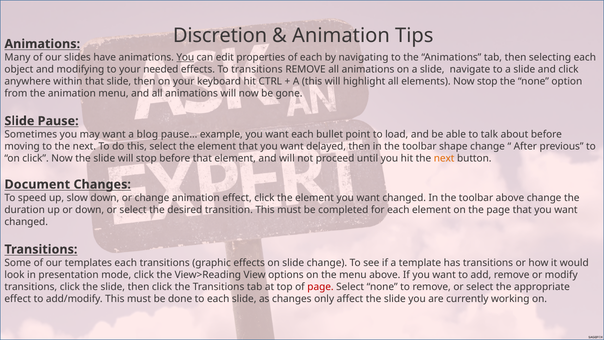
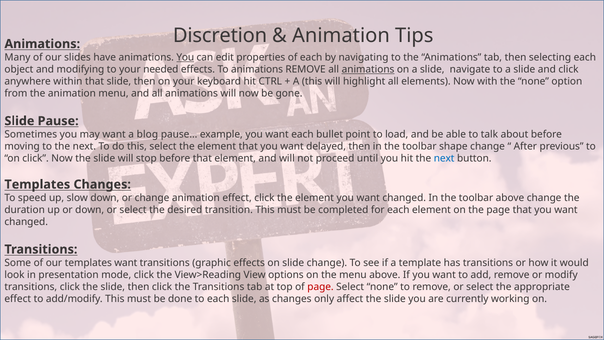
To transitions: transitions -> animations
animations at (368, 69) underline: none -> present
Now stop: stop -> with
next at (444, 158) colour: orange -> blue
Document at (37, 184): Document -> Templates
templates each: each -> want
